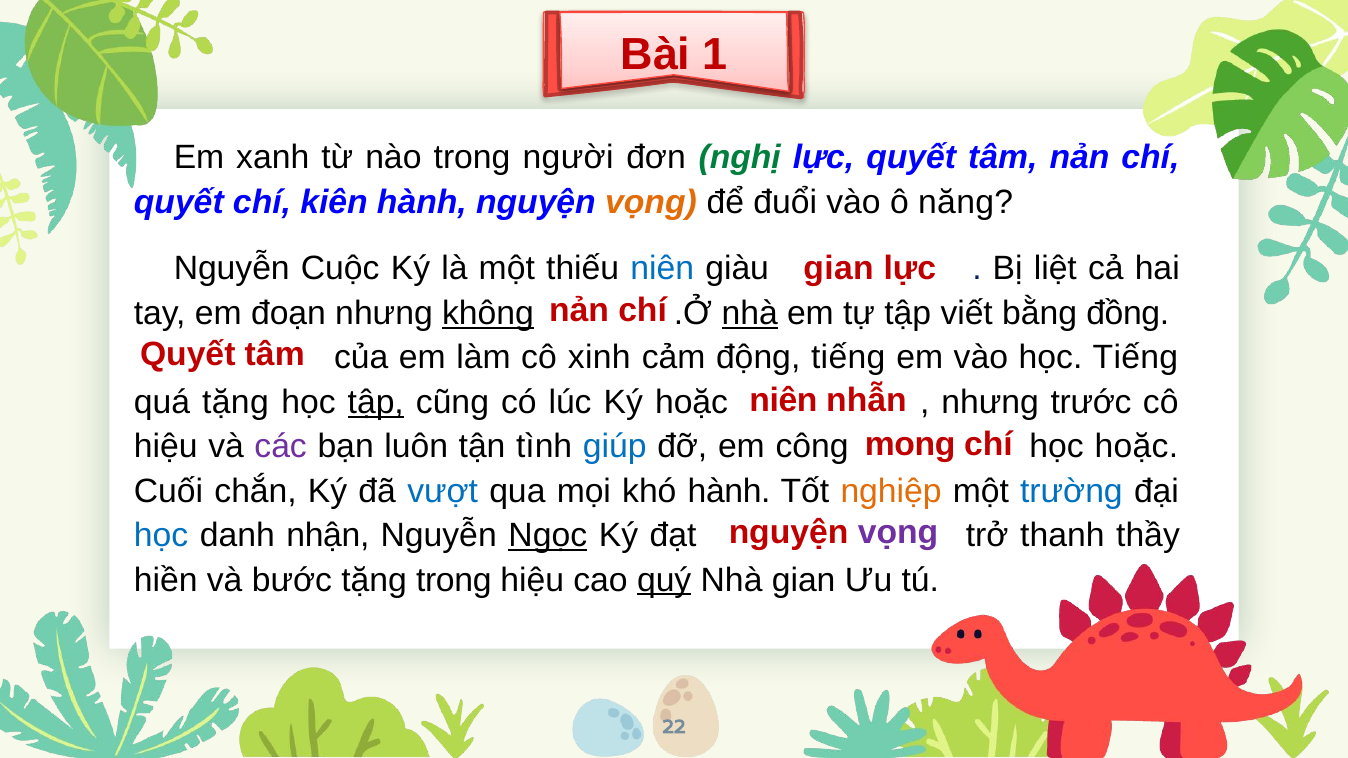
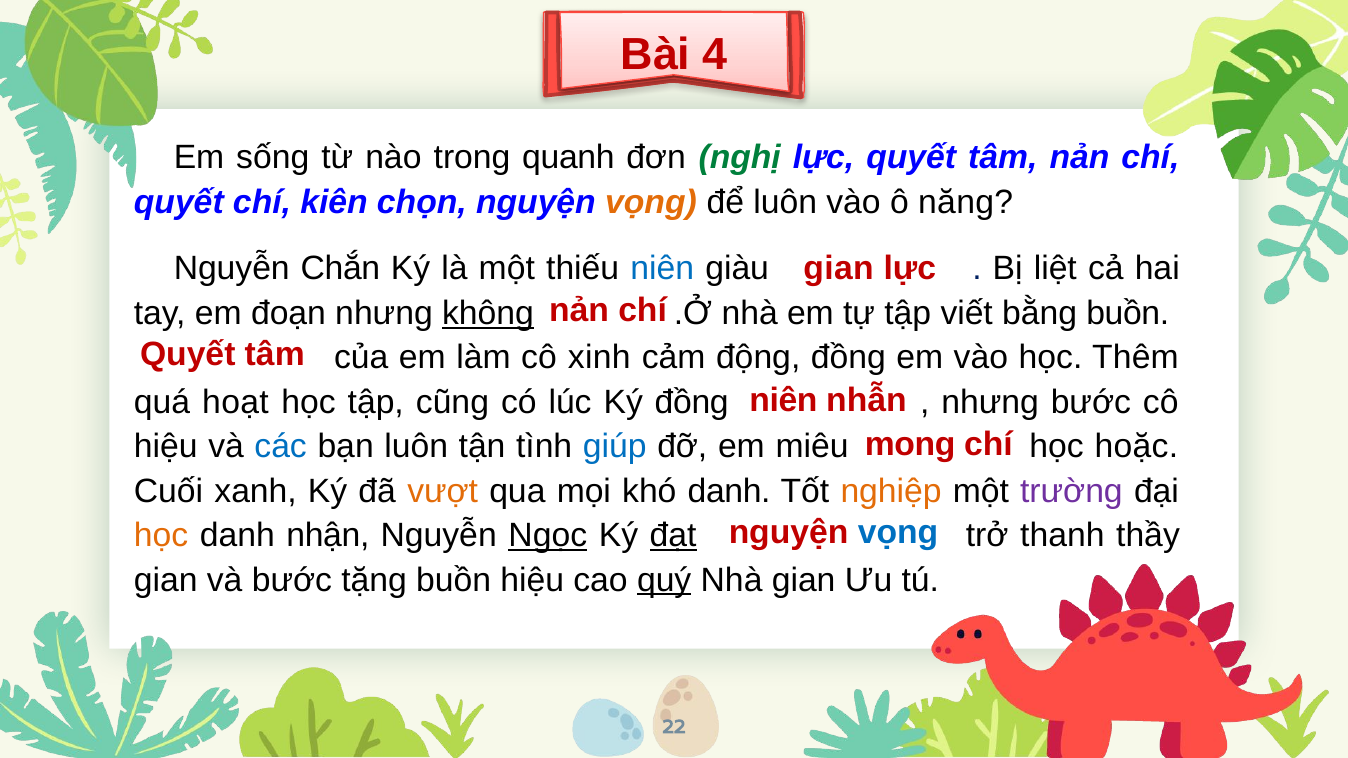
1: 1 -> 4
xanh: xanh -> sống
người: người -> quanh
kiên hành: hành -> chọn
để đuổi: đuổi -> luôn
Cuộc: Cuộc -> Chắn
nhà at (750, 313) underline: present -> none
bằng đồng: đồng -> buồn
động tiếng: tiếng -> đồng
học Tiếng: Tiếng -> Thêm
quá tặng: tặng -> hoạt
tập at (376, 402) underline: present -> none
Ký hoặc: hoặc -> đồng
nhưng trước: trước -> bước
các colour: purple -> blue
công: công -> miêu
chắn: chắn -> xanh
vượt colour: blue -> orange
khó hành: hành -> danh
trường colour: blue -> purple
vọng at (898, 533) colour: purple -> blue
học at (161, 536) colour: blue -> orange
đạt underline: none -> present
hiền at (166, 580): hiền -> gian
tặng trong: trong -> buồn
